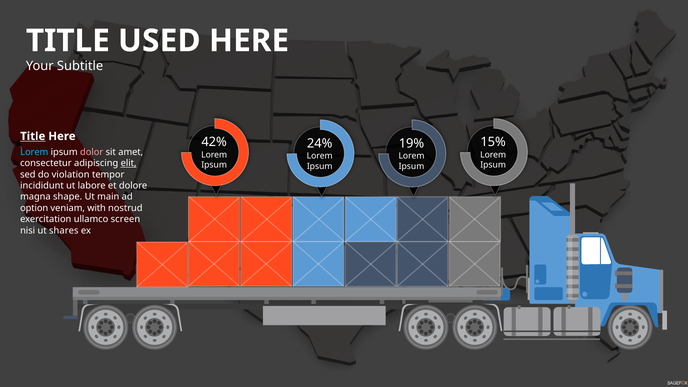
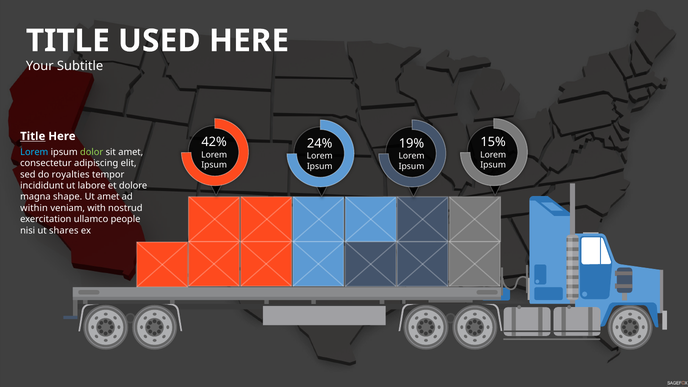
dolor colour: pink -> light green
elit underline: present -> none
violation: violation -> royalties
Ut main: main -> amet
option: option -> within
screen: screen -> people
